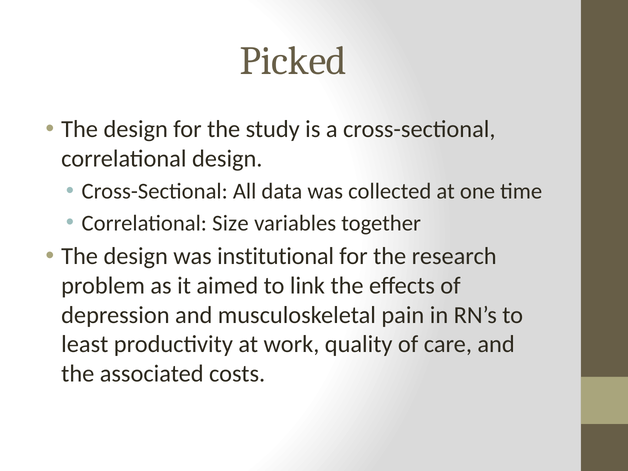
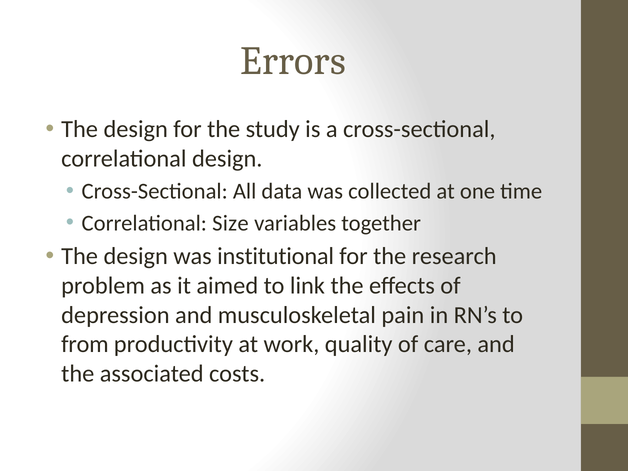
Picked: Picked -> Errors
least: least -> from
